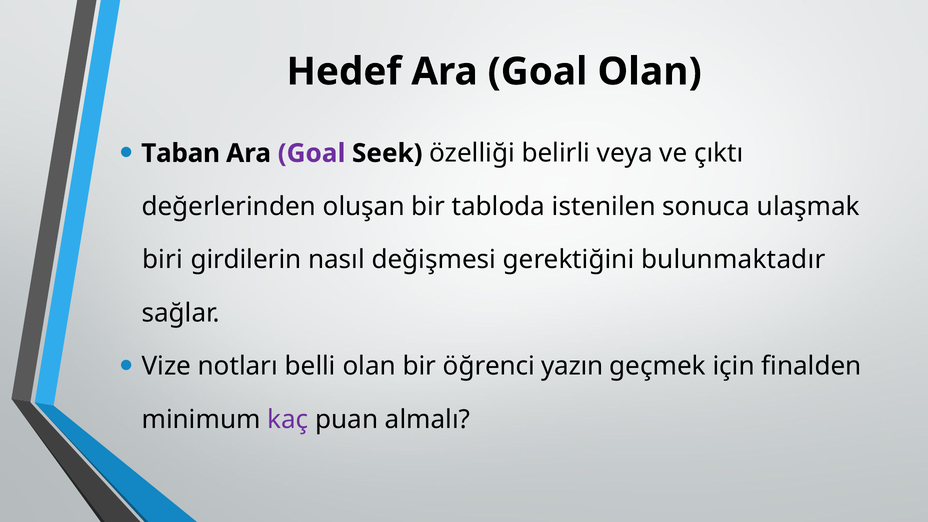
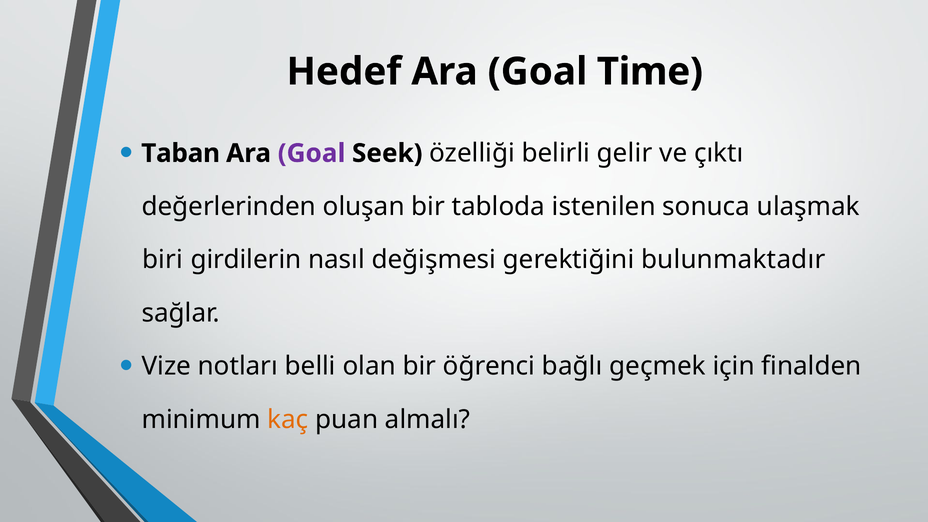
Goal Olan: Olan -> Time
veya: veya -> gelir
yazın: yazın -> bağlı
kaç colour: purple -> orange
